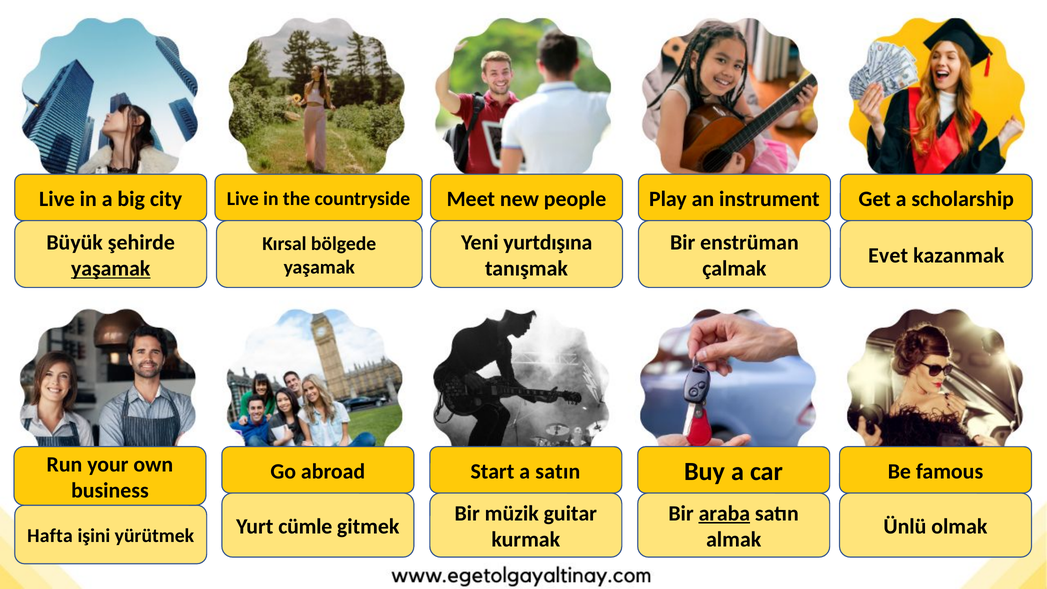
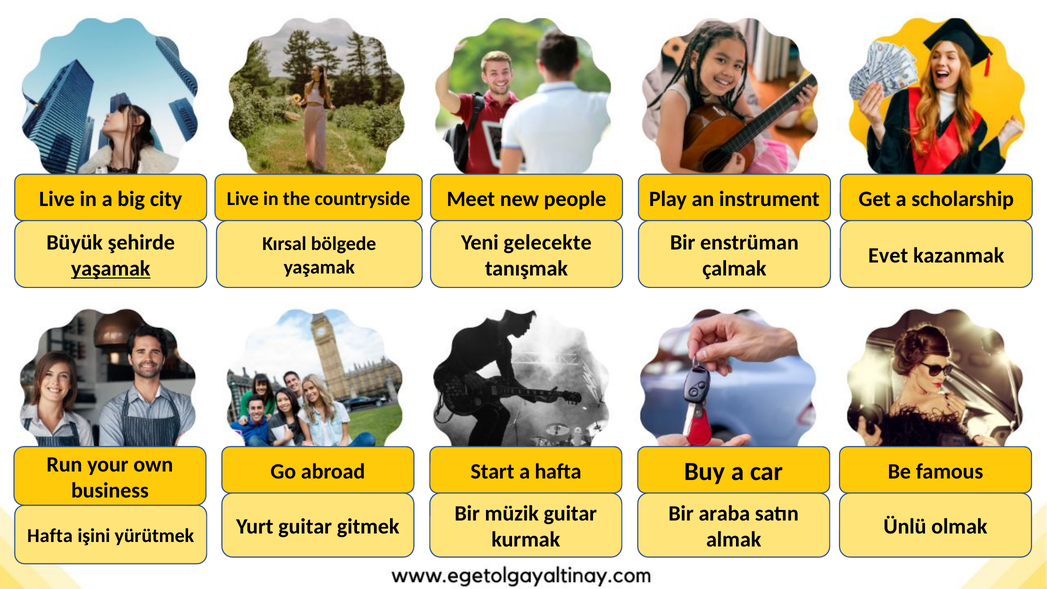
yurtdışına: yurtdışına -> gelecekte
a satın: satın -> hafta
araba underline: present -> none
Yurt cümle: cümle -> guitar
